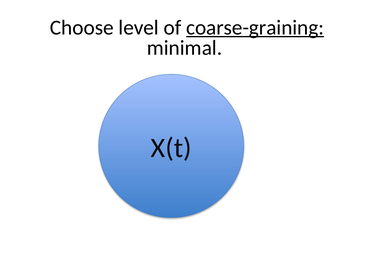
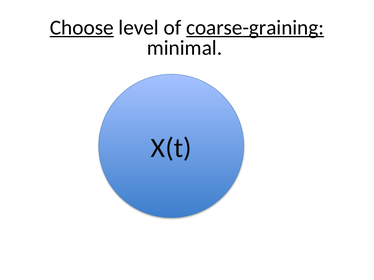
Choose underline: none -> present
